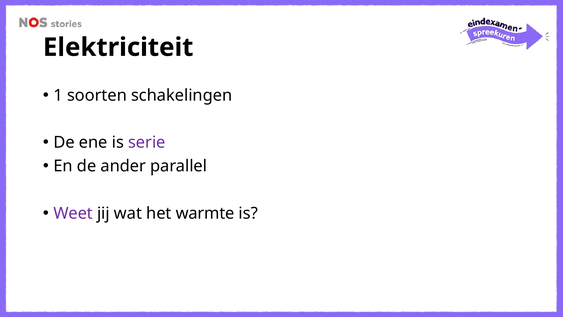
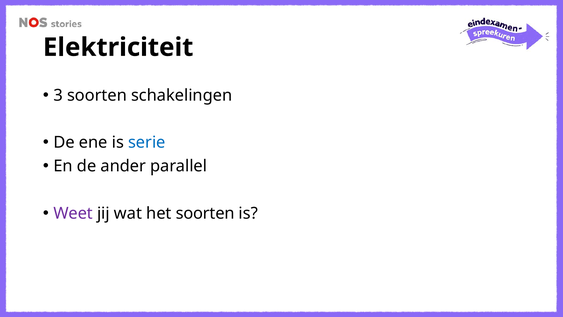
1: 1 -> 3
serie colour: purple -> blue
het warmte: warmte -> soorten
